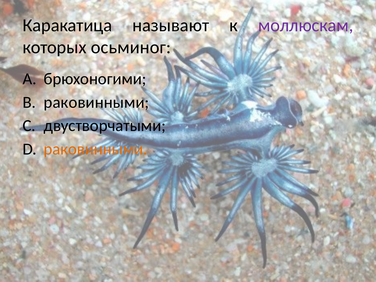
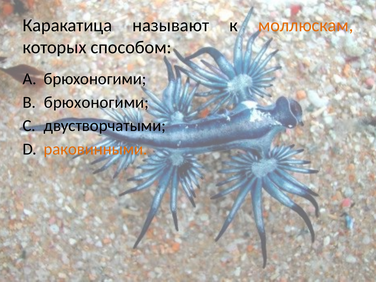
моллюскам colour: purple -> orange
осьминог: осьминог -> способом
раковинными at (96, 102): раковинными -> брюхоногими
